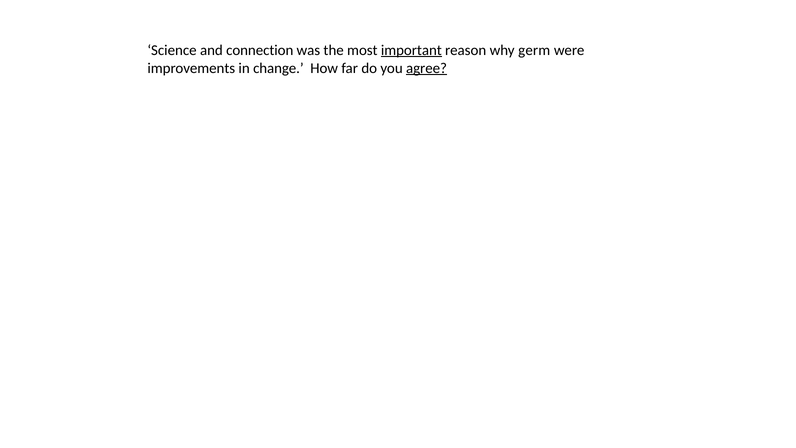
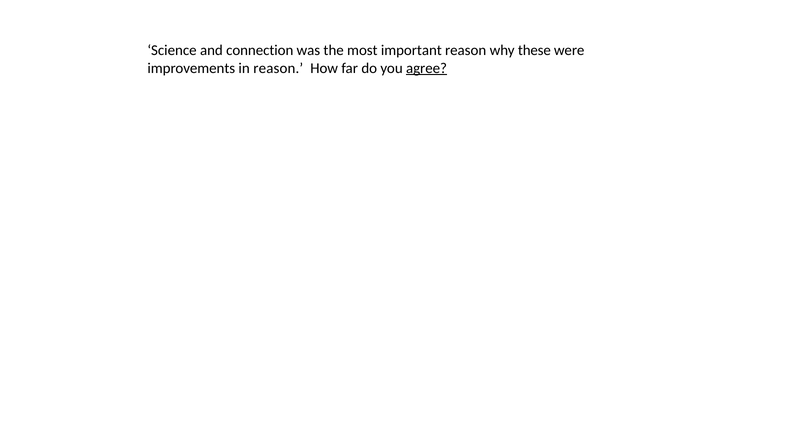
important underline: present -> none
germ: germ -> these
in change: change -> reason
